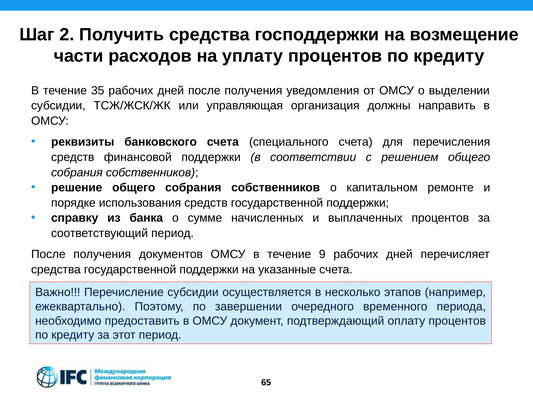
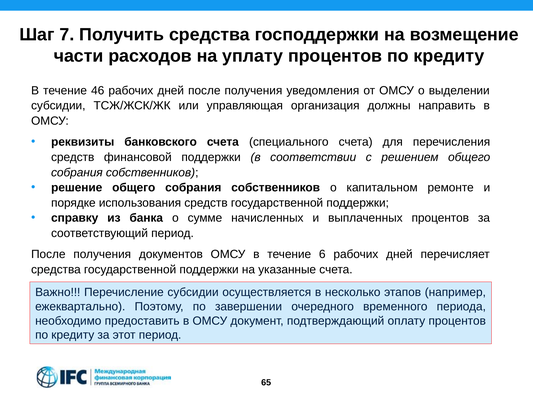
2: 2 -> 7
35: 35 -> 46
9: 9 -> 6
